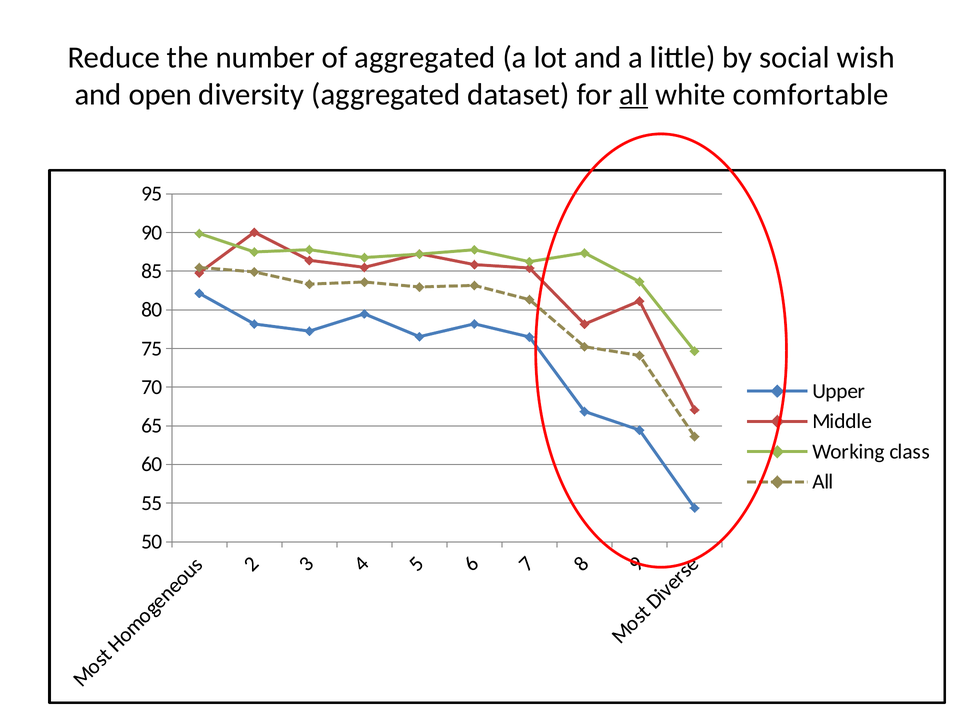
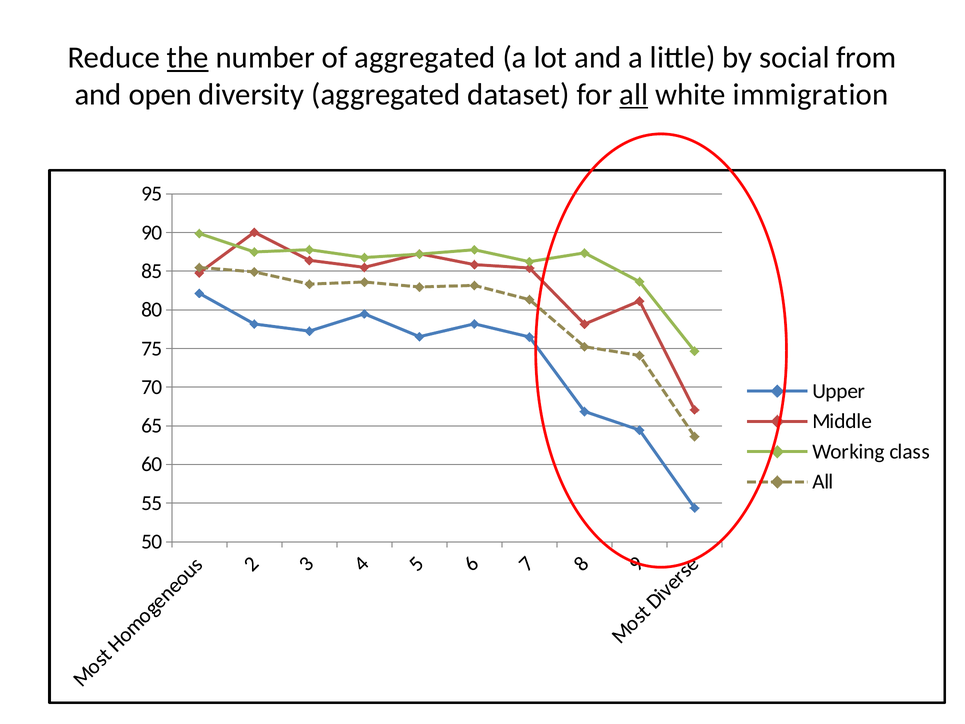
the underline: none -> present
wish: wish -> from
comfortable: comfortable -> immigration
